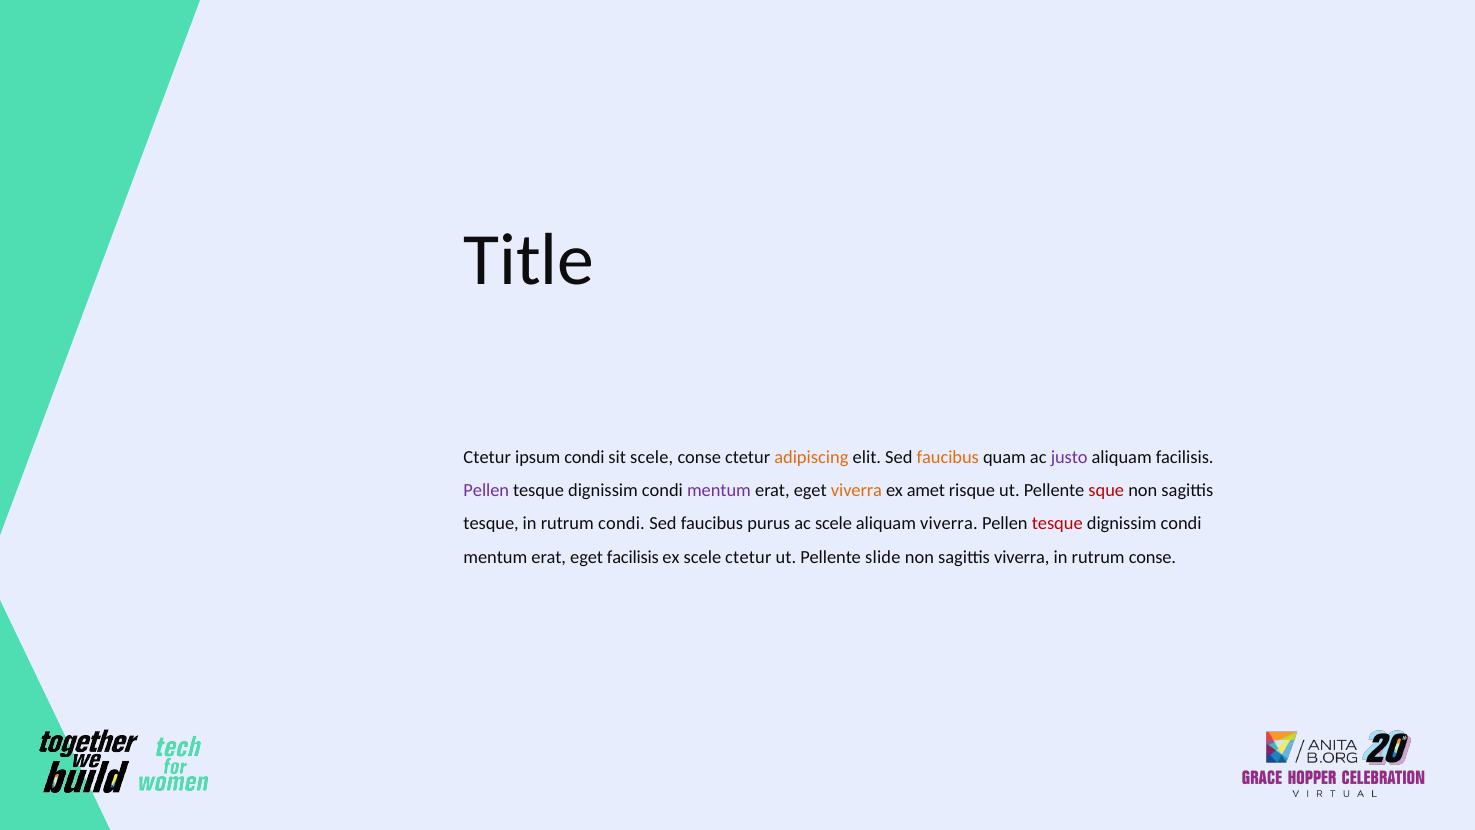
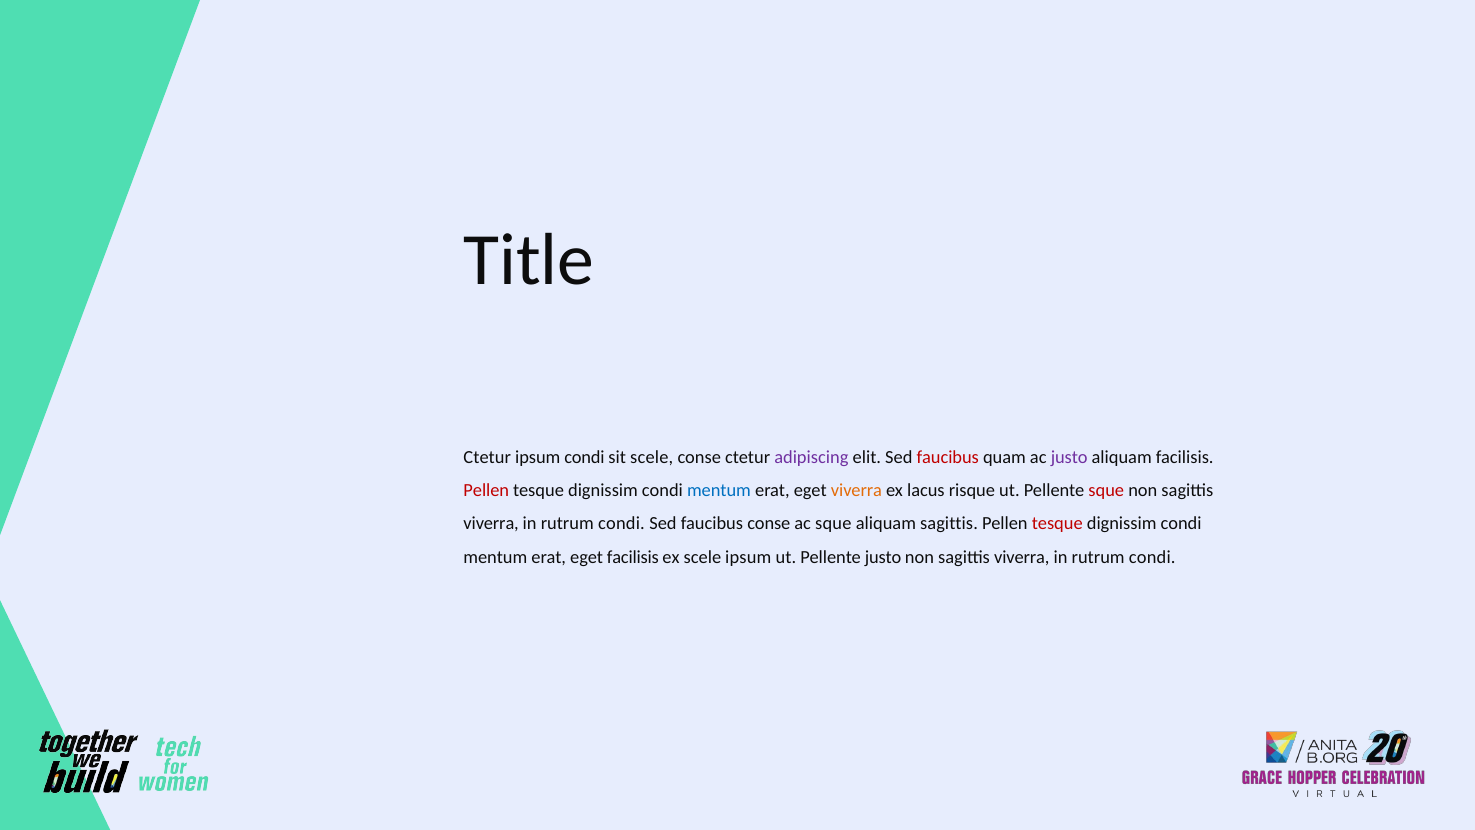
adipiscing colour: orange -> purple
faucibus at (948, 457) colour: orange -> red
Pellen at (486, 490) colour: purple -> red
mentum at (719, 490) colour: purple -> blue
amet: amet -> lacus
tesque at (491, 524): tesque -> viverra
faucibus purus: purus -> conse
ac scele: scele -> sque
aliquam viverra: viverra -> sagittis
scele ctetur: ctetur -> ipsum
Pellente slide: slide -> justo
conse at (1152, 557): conse -> condi
